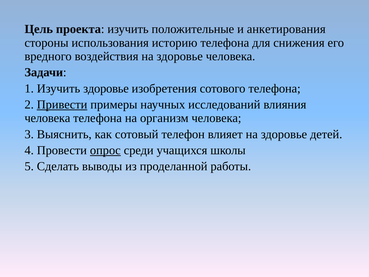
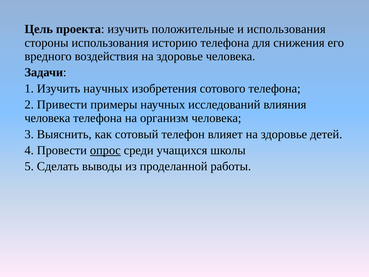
и анкетирования: анкетирования -> использования
Изучить здоровье: здоровье -> научных
Привести underline: present -> none
